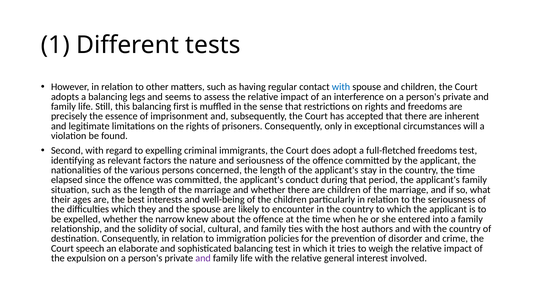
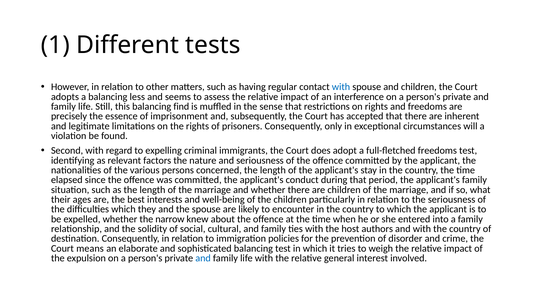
legs: legs -> less
first: first -> find
speech: speech -> means
and at (203, 258) colour: purple -> blue
